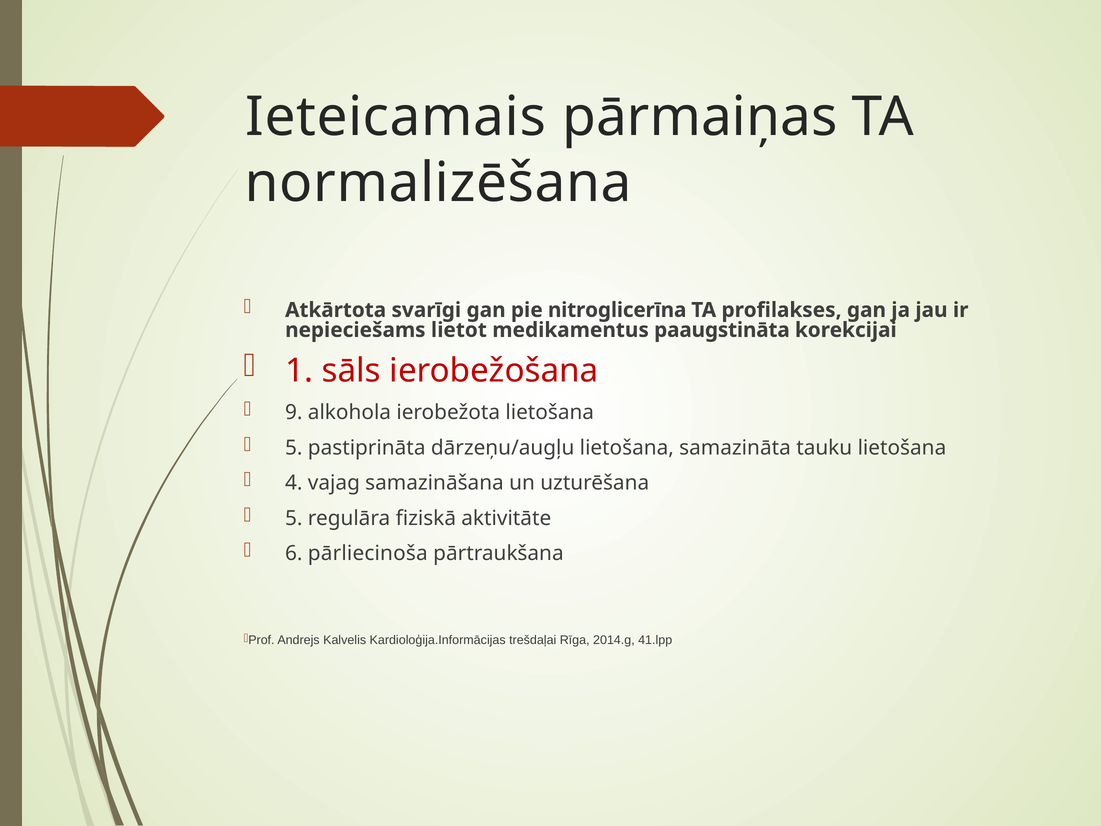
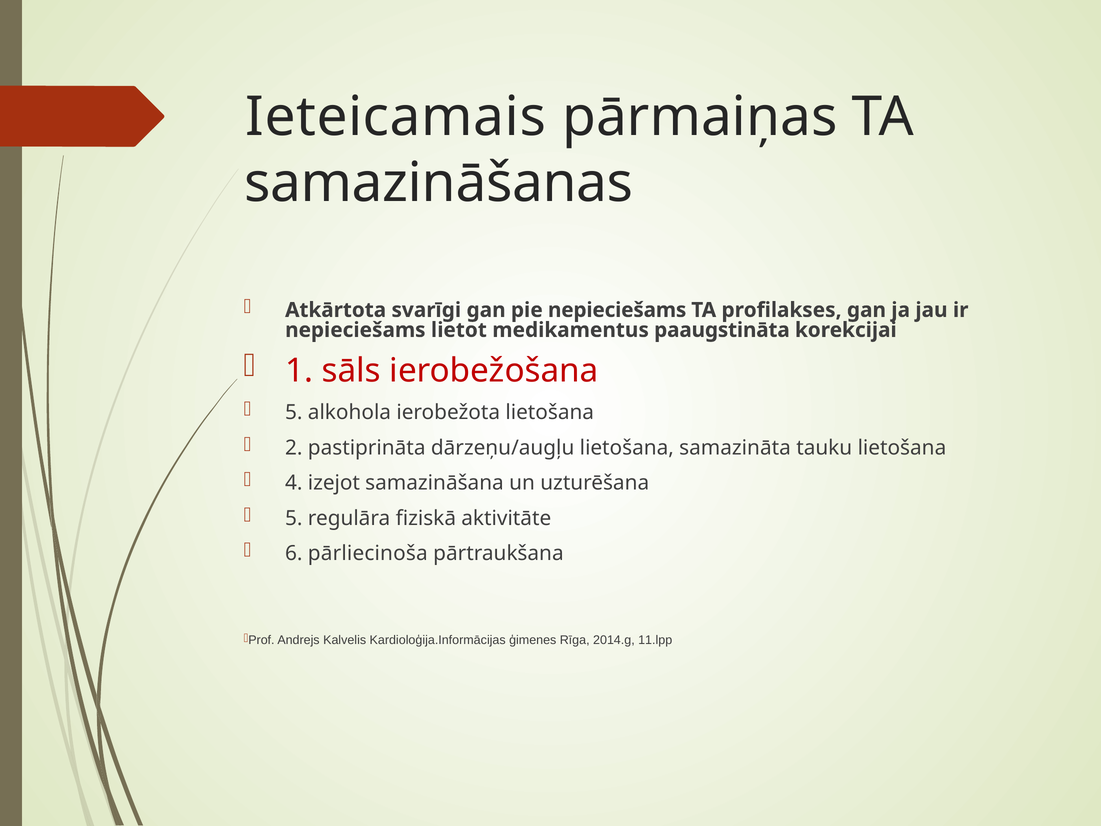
normalizēšana: normalizēšana -> samazināšanas
pie nitroglicerīna: nitroglicerīna -> nepieciešams
9 at (294, 412): 9 -> 5
5 at (294, 448): 5 -> 2
vajag: vajag -> izejot
trešdaļai: trešdaļai -> ģimenes
41.lpp: 41.lpp -> 11.lpp
